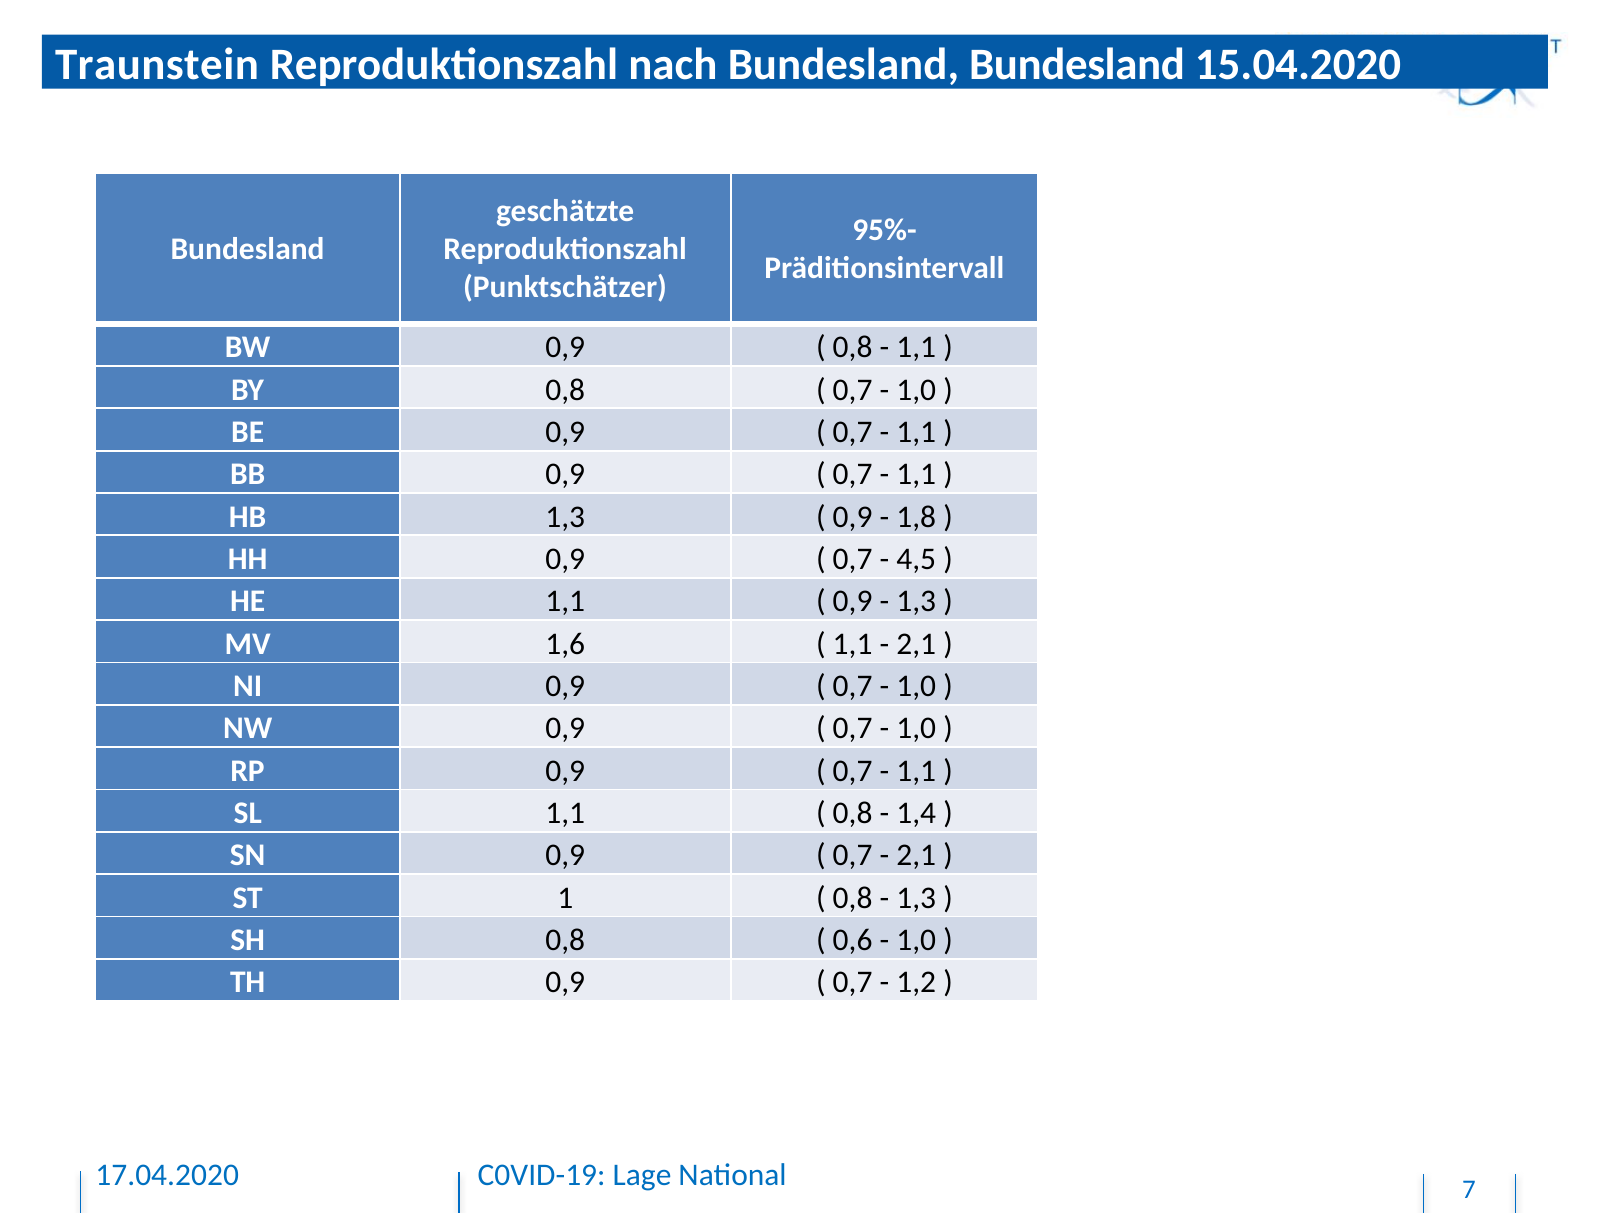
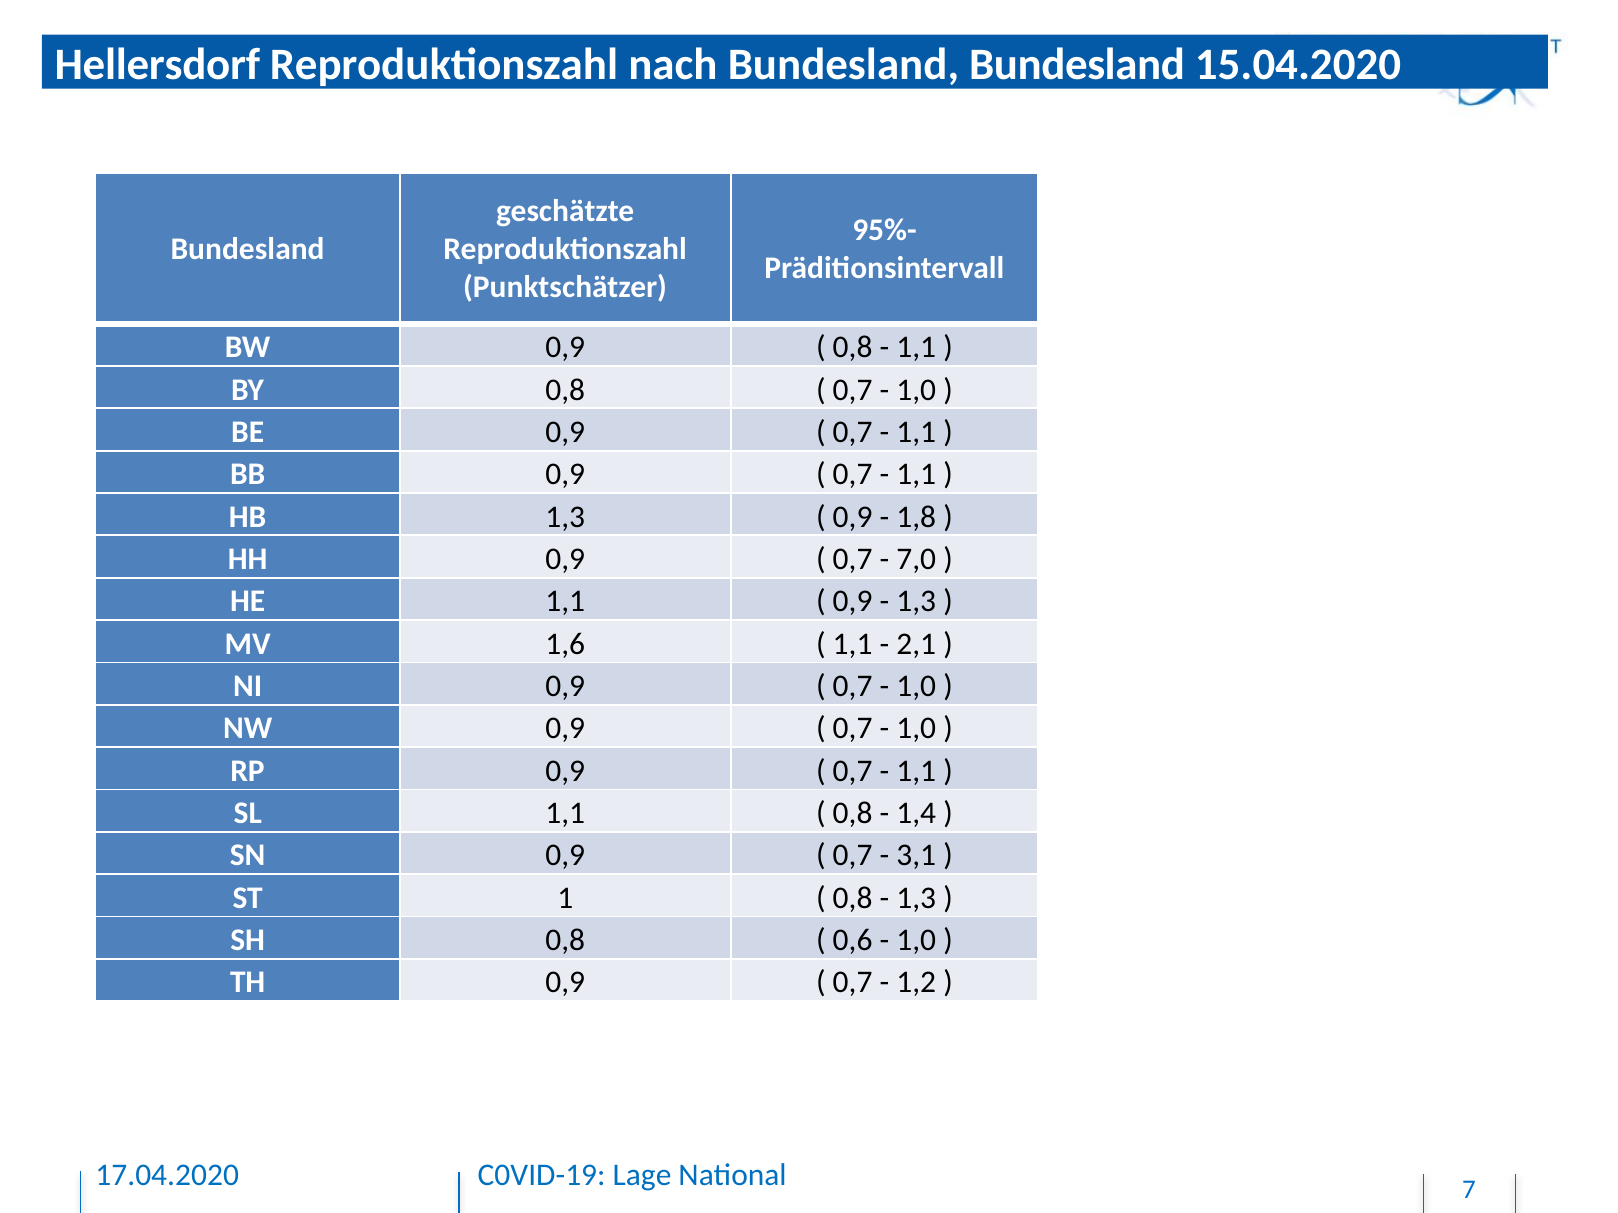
Traunstein: Traunstein -> Hellersdorf
4,5: 4,5 -> 7,0
2,1 at (916, 856): 2,1 -> 3,1
